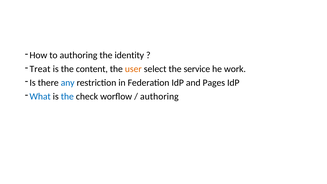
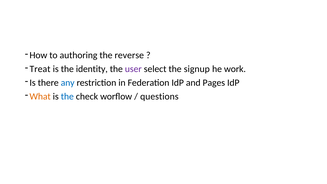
identity: identity -> reverse
content: content -> identity
user colour: orange -> purple
service: service -> signup
What colour: blue -> orange
authoring at (159, 96): authoring -> questions
